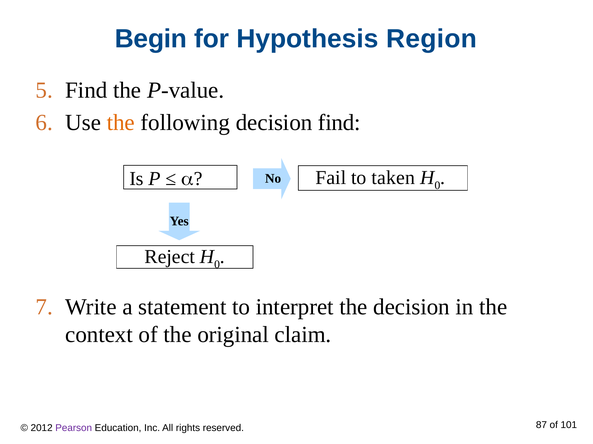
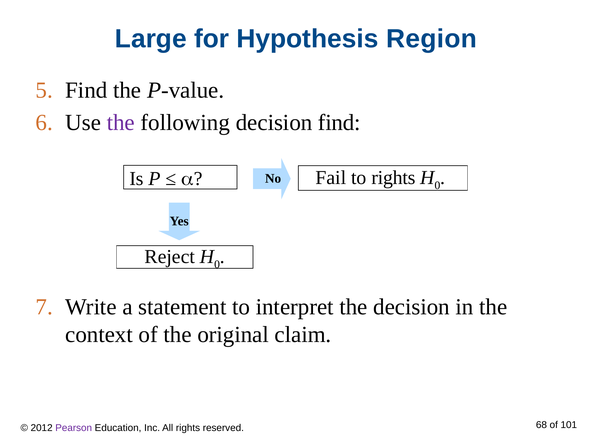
Begin: Begin -> Large
the at (121, 123) colour: orange -> purple
to taken: taken -> rights
87: 87 -> 68
